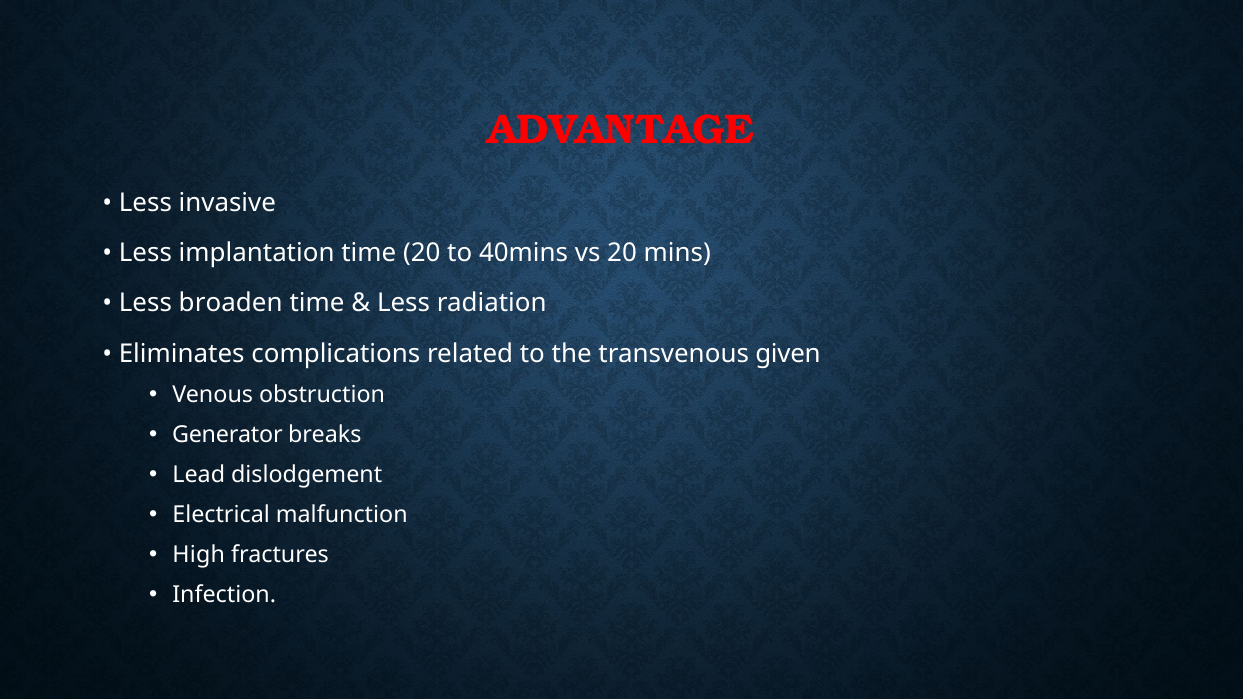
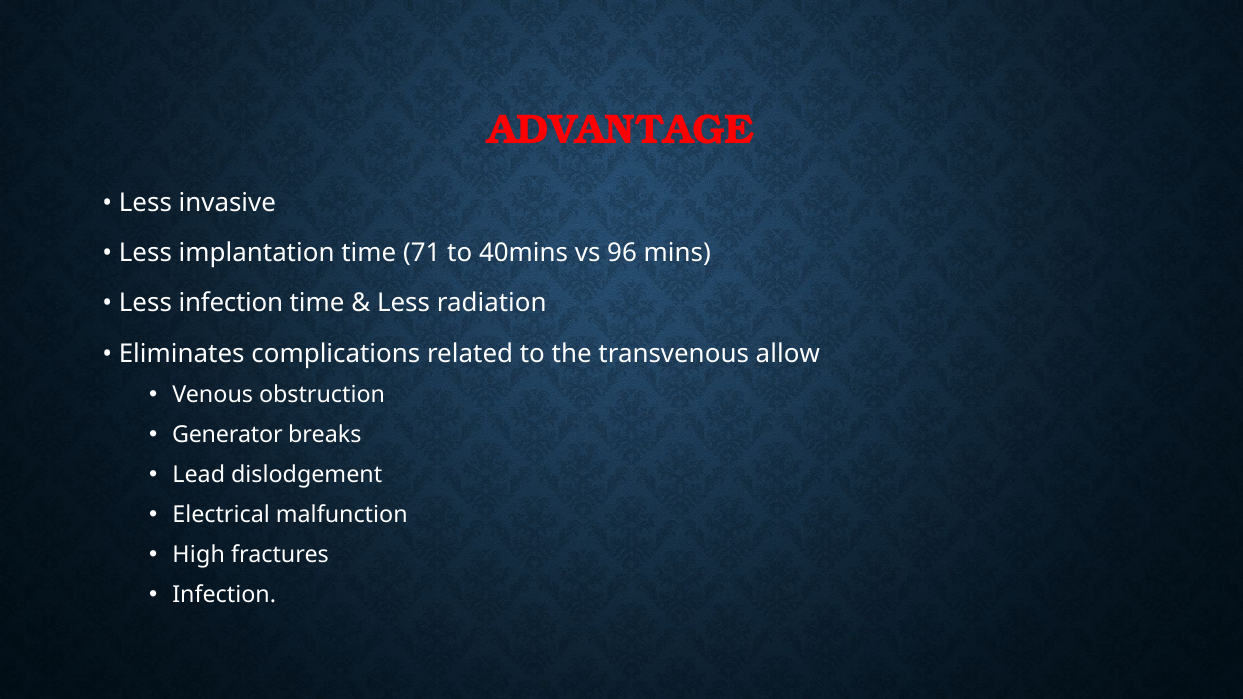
time 20: 20 -> 71
vs 20: 20 -> 96
Less broaden: broaden -> infection
given: given -> allow
